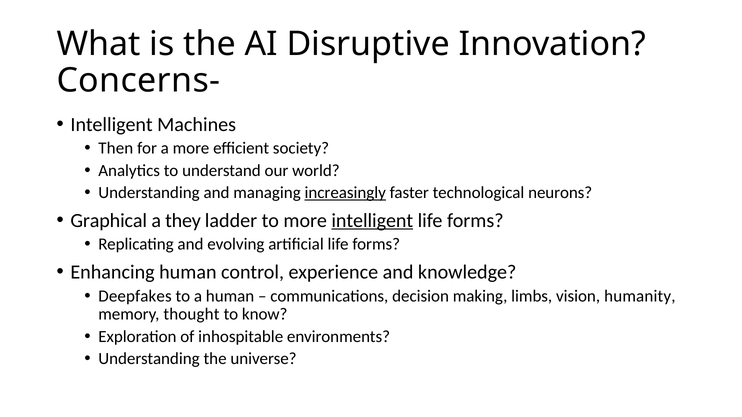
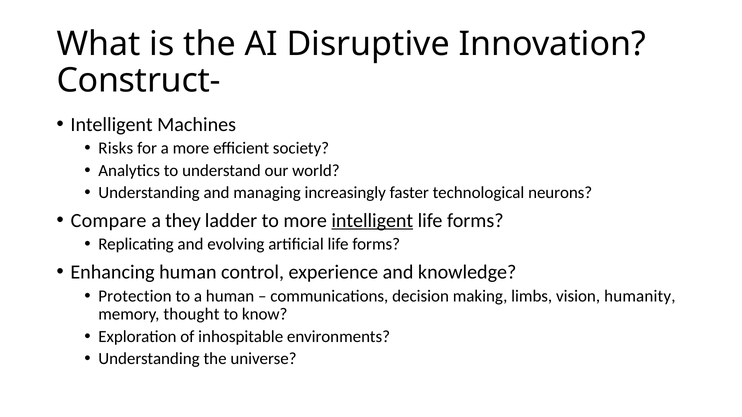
Concerns-: Concerns- -> Construct-
Then: Then -> Risks
increasingly underline: present -> none
Graphical: Graphical -> Compare
Deepfakes: Deepfakes -> Protection
